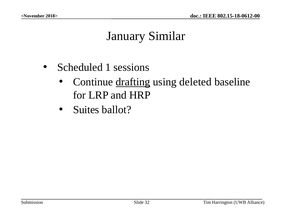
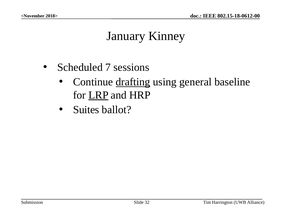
Similar: Similar -> Kinney
1: 1 -> 7
deleted: deleted -> general
LRP underline: none -> present
